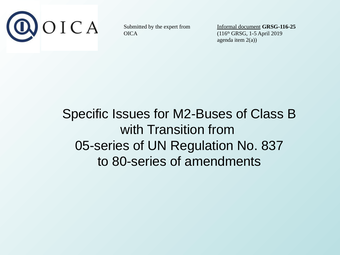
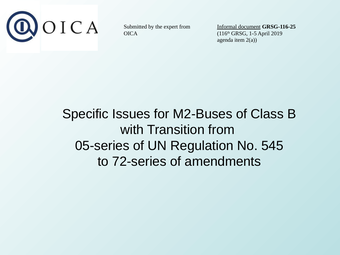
837: 837 -> 545
80-series: 80-series -> 72-series
